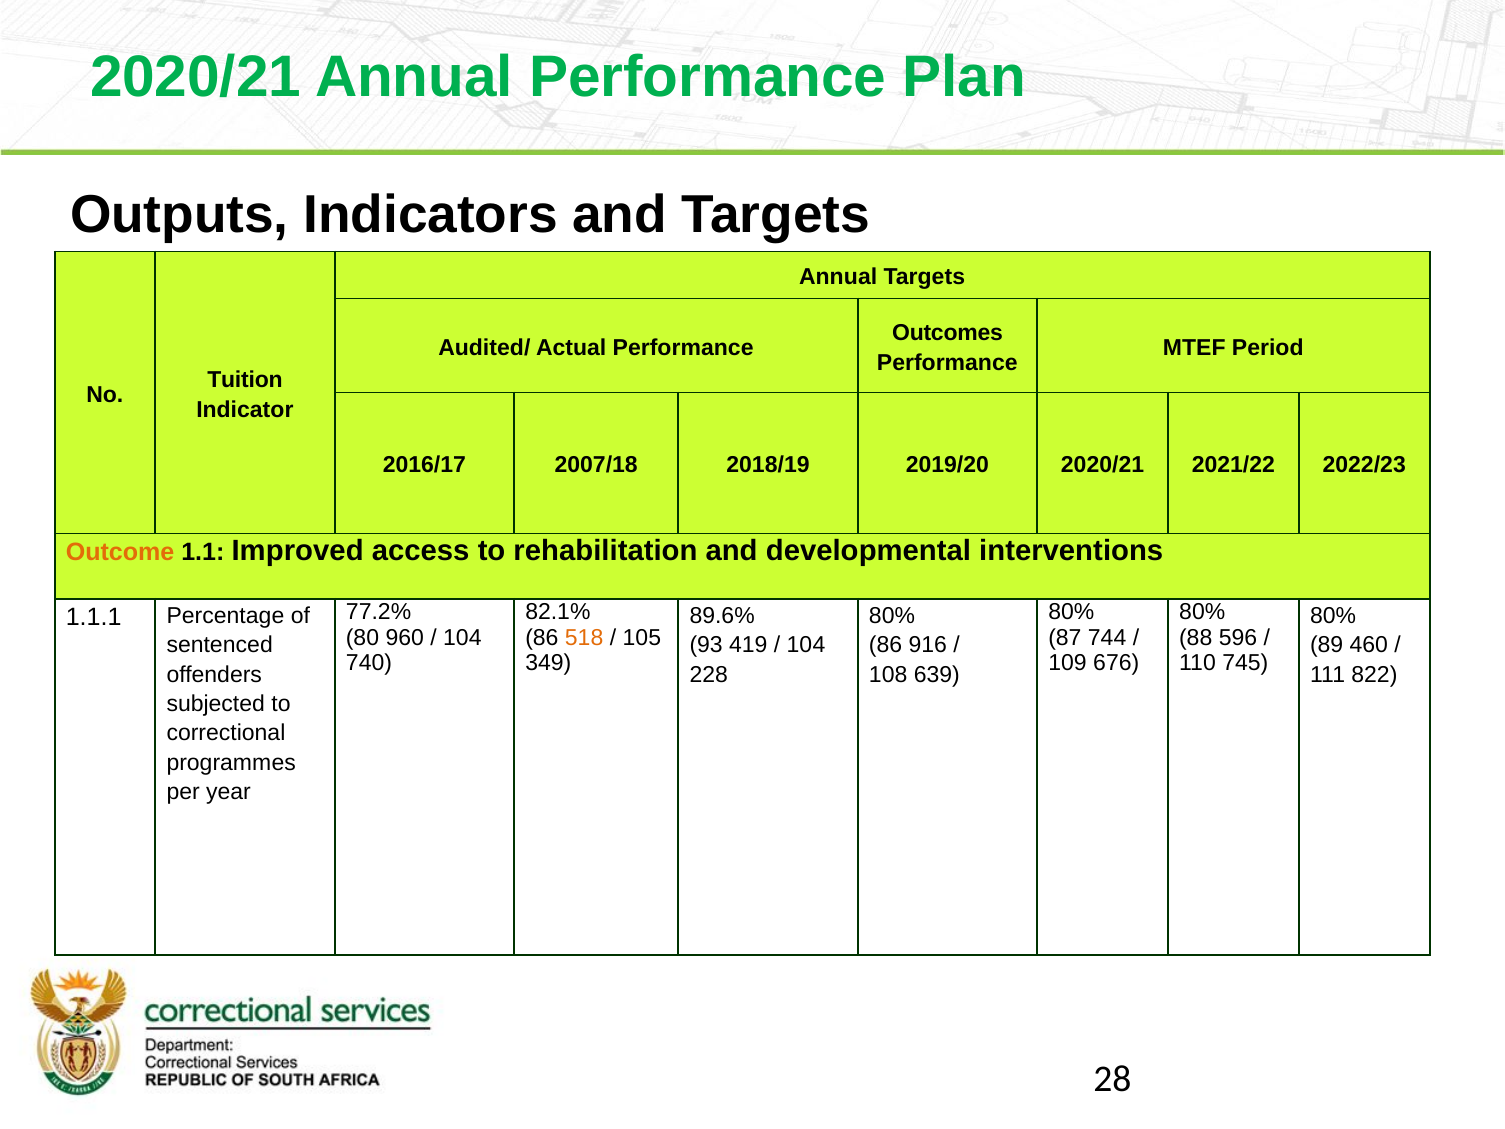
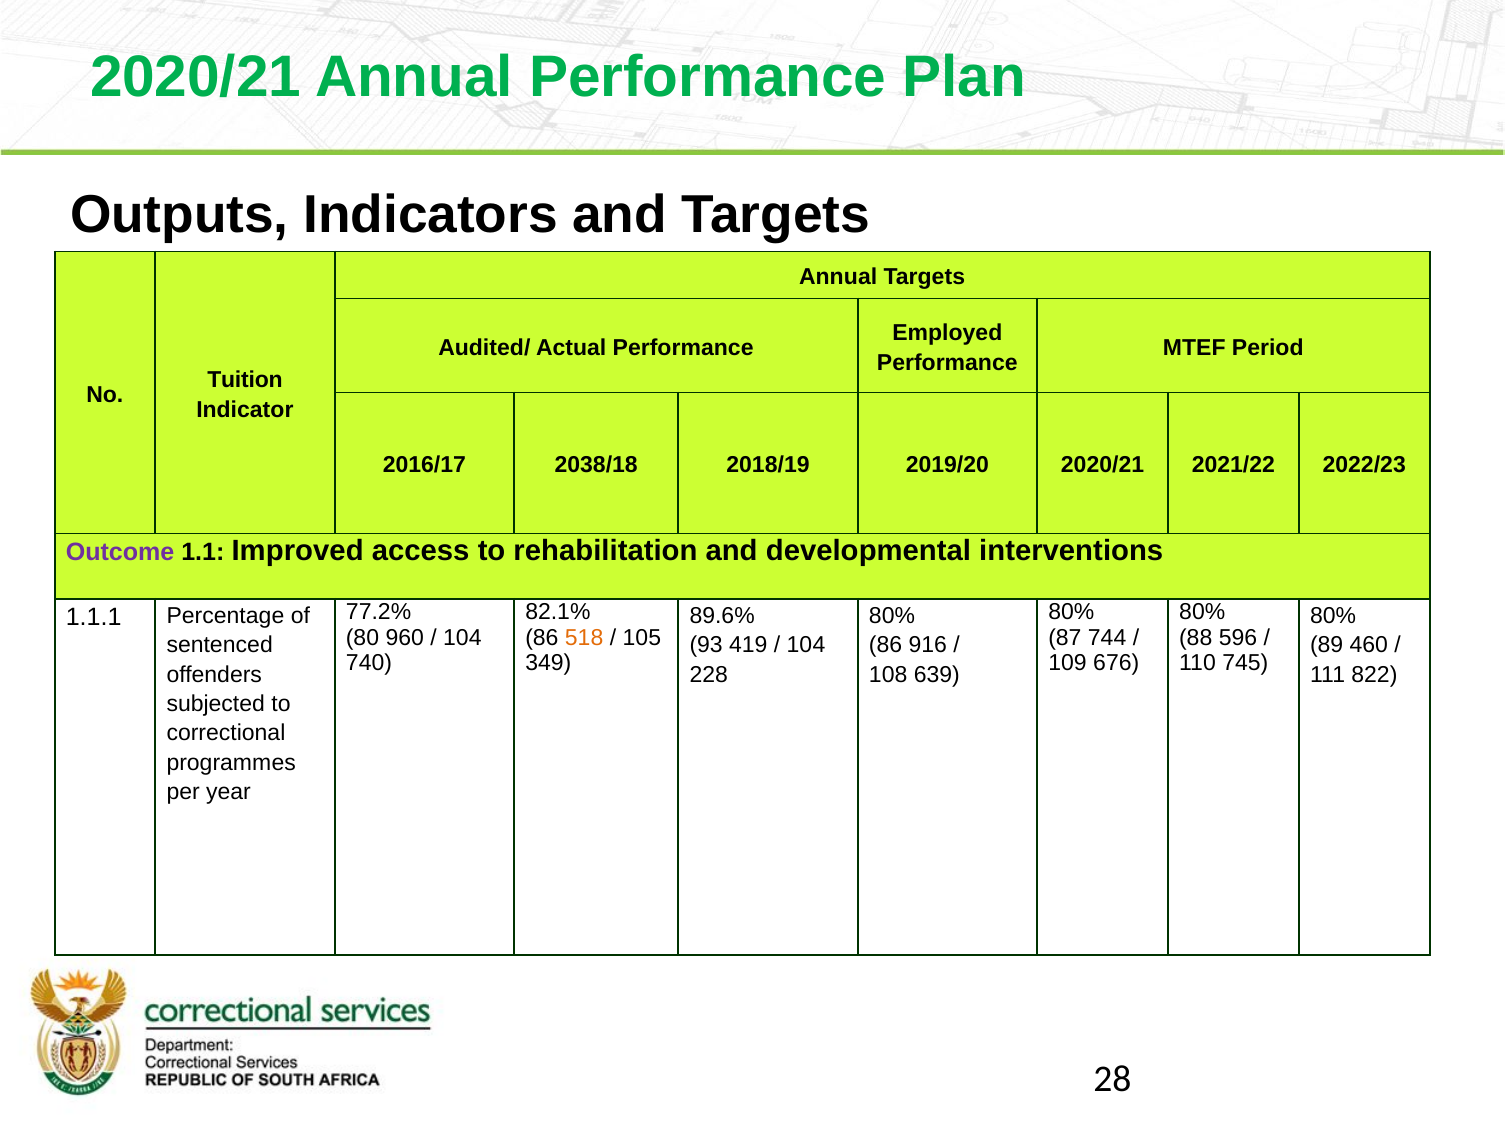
Outcomes: Outcomes -> Employed
2007/18: 2007/18 -> 2038/18
Outcome colour: orange -> purple
